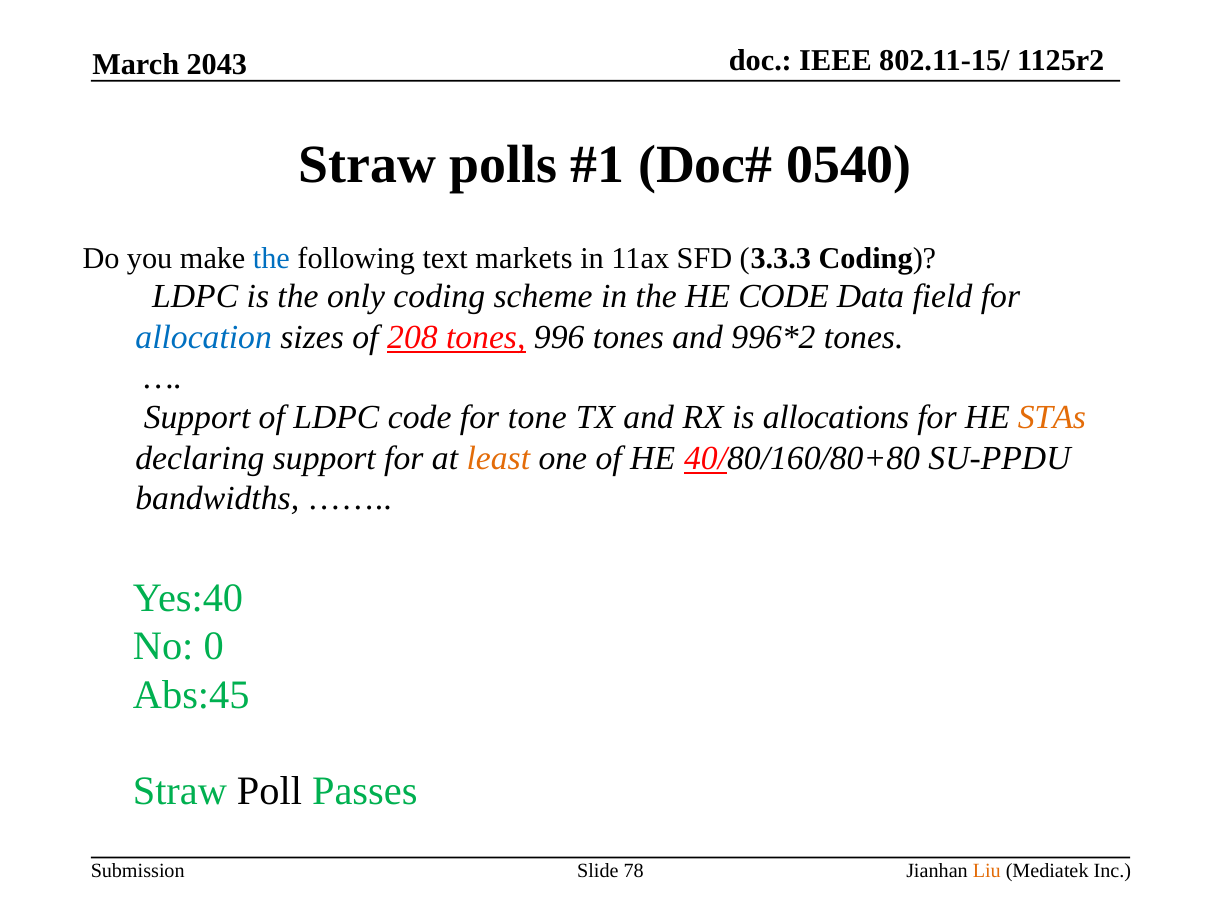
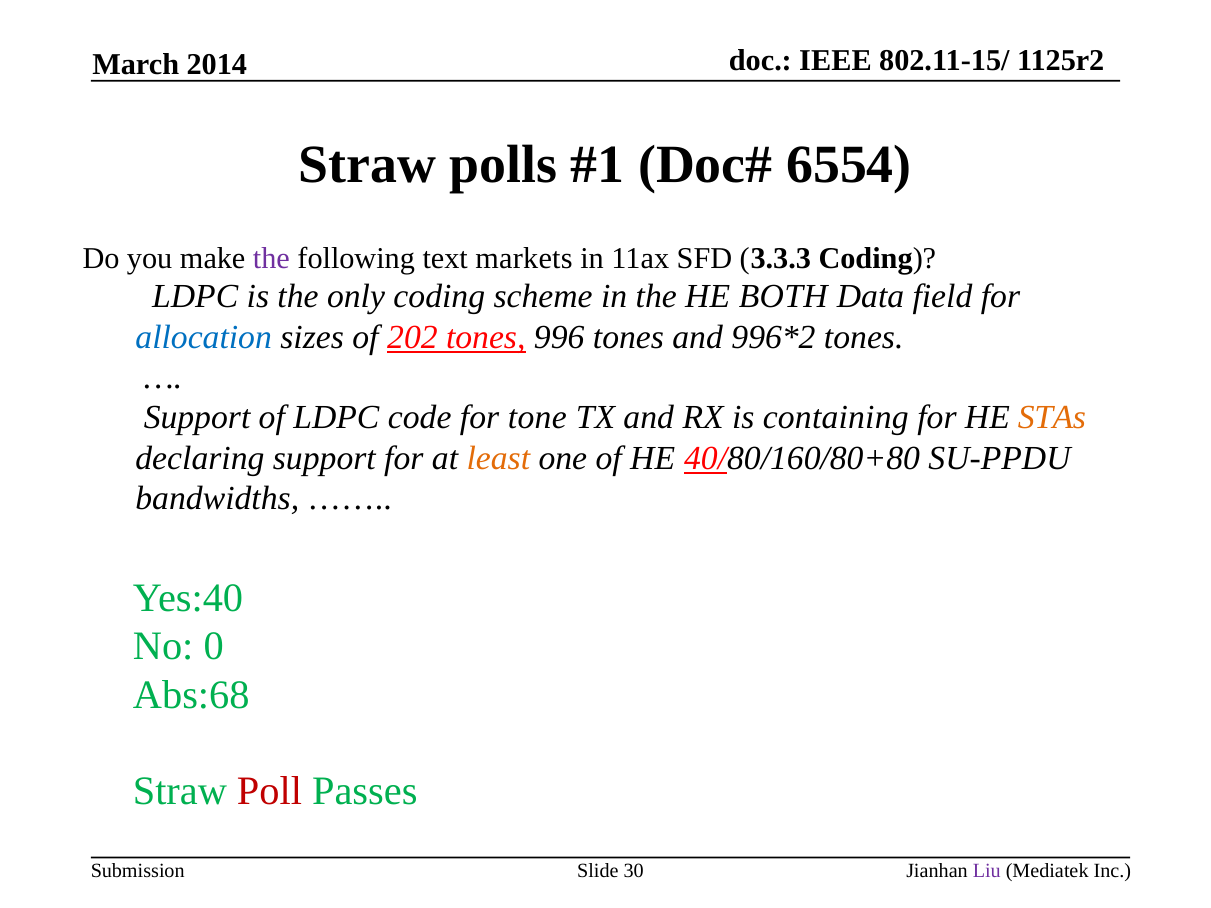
2043: 2043 -> 2014
0540: 0540 -> 6554
the at (271, 258) colour: blue -> purple
HE CODE: CODE -> BOTH
208: 208 -> 202
allocations: allocations -> containing
Abs:45: Abs:45 -> Abs:68
Poll colour: black -> red
78: 78 -> 30
Liu colour: orange -> purple
